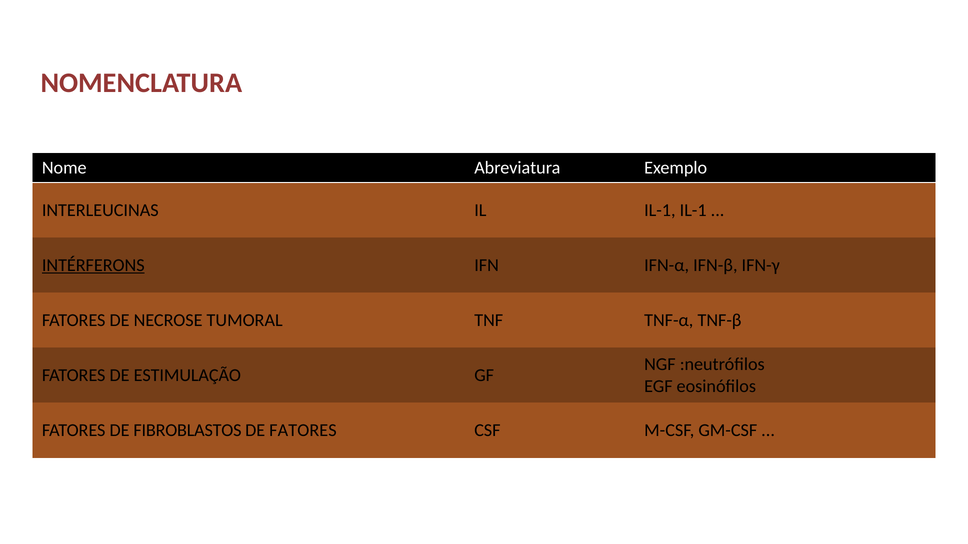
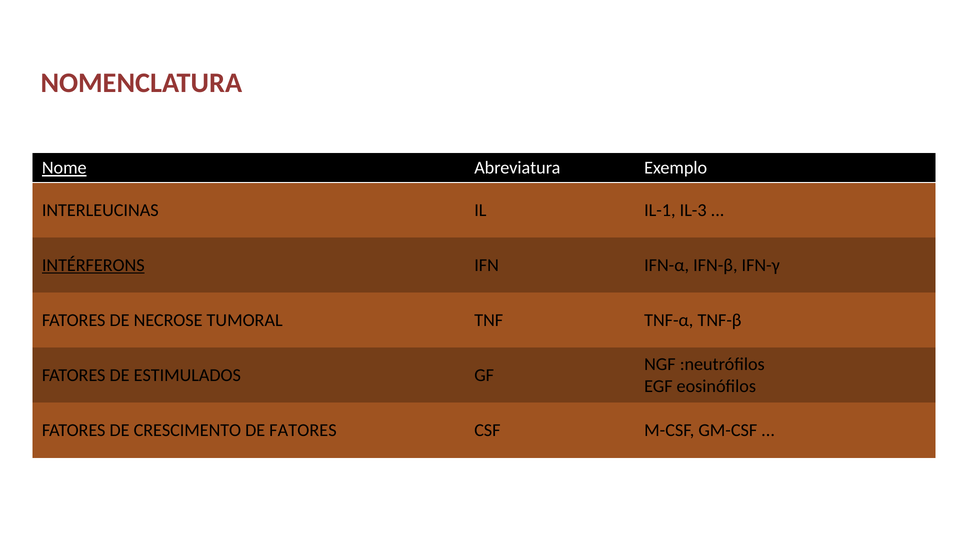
Nome underline: none -> present
IL-1 IL-1: IL-1 -> IL-3
ESTIMULAÇÃO: ESTIMULAÇÃO -> ESTIMULADOS
FIBROBLASTOS: FIBROBLASTOS -> CRESCIMENTO
